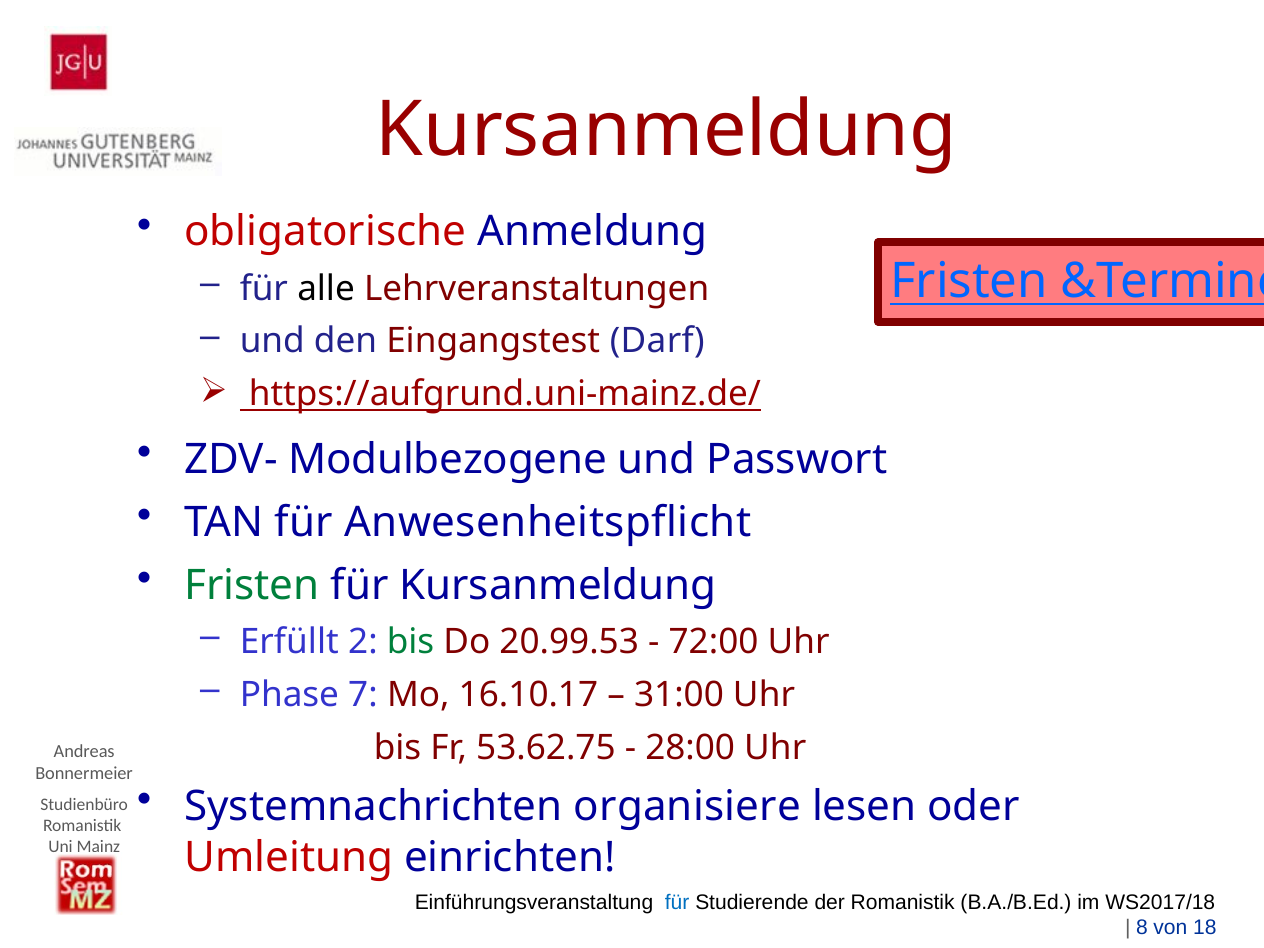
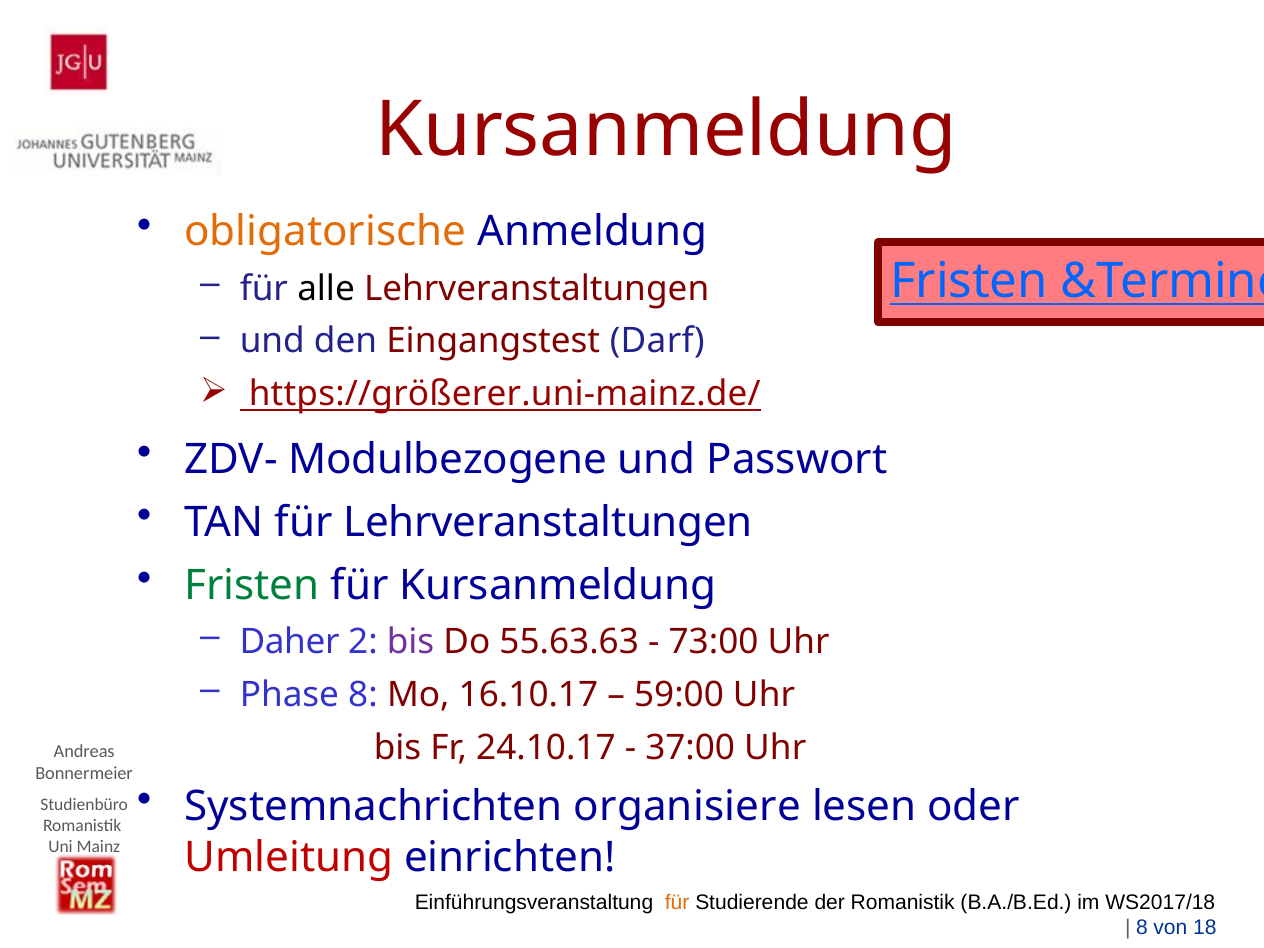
obligatorische colour: red -> orange
https://aufgrund.uni-mainz.de/: https://aufgrund.uni-mainz.de/ -> https://größerer.uni-mainz.de/
für Anwesenheitspflicht: Anwesenheitspflicht -> Lehrveranstaltungen
Erfüllt: Erfüllt -> Daher
bis at (411, 642) colour: green -> purple
20.99.53: 20.99.53 -> 55.63.63
72:00: 72:00 -> 73:00
Phase 7: 7 -> 8
31:00: 31:00 -> 59:00
53.62.75: 53.62.75 -> 24.10.17
28:00: 28:00 -> 37:00
für at (677, 902) colour: blue -> orange
